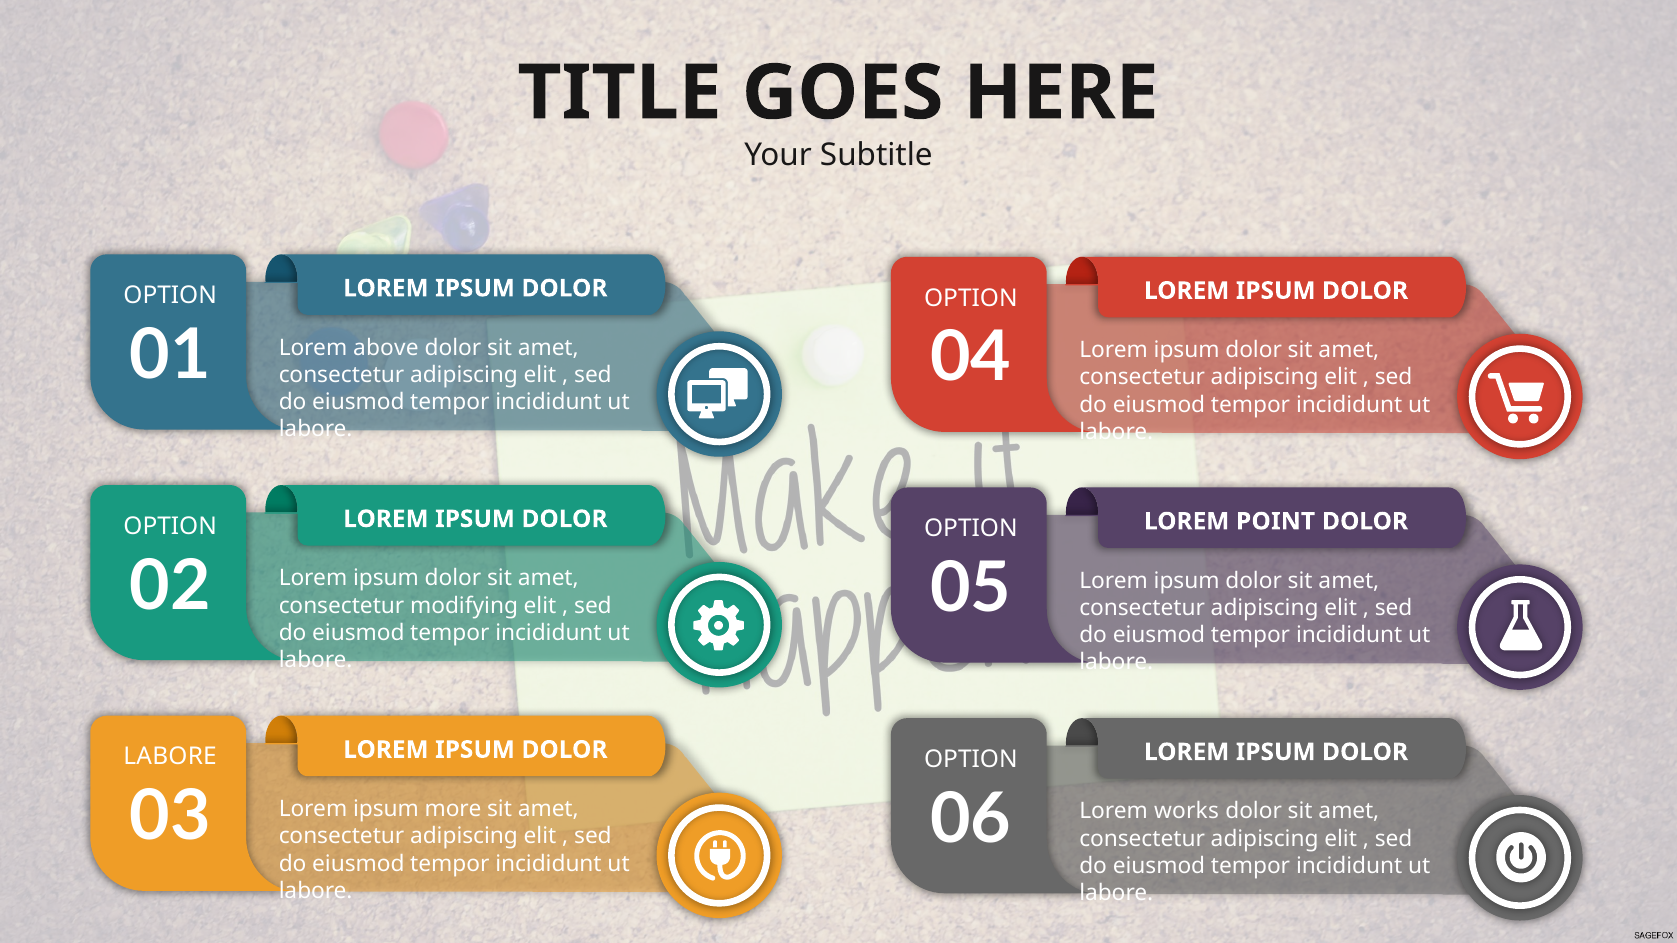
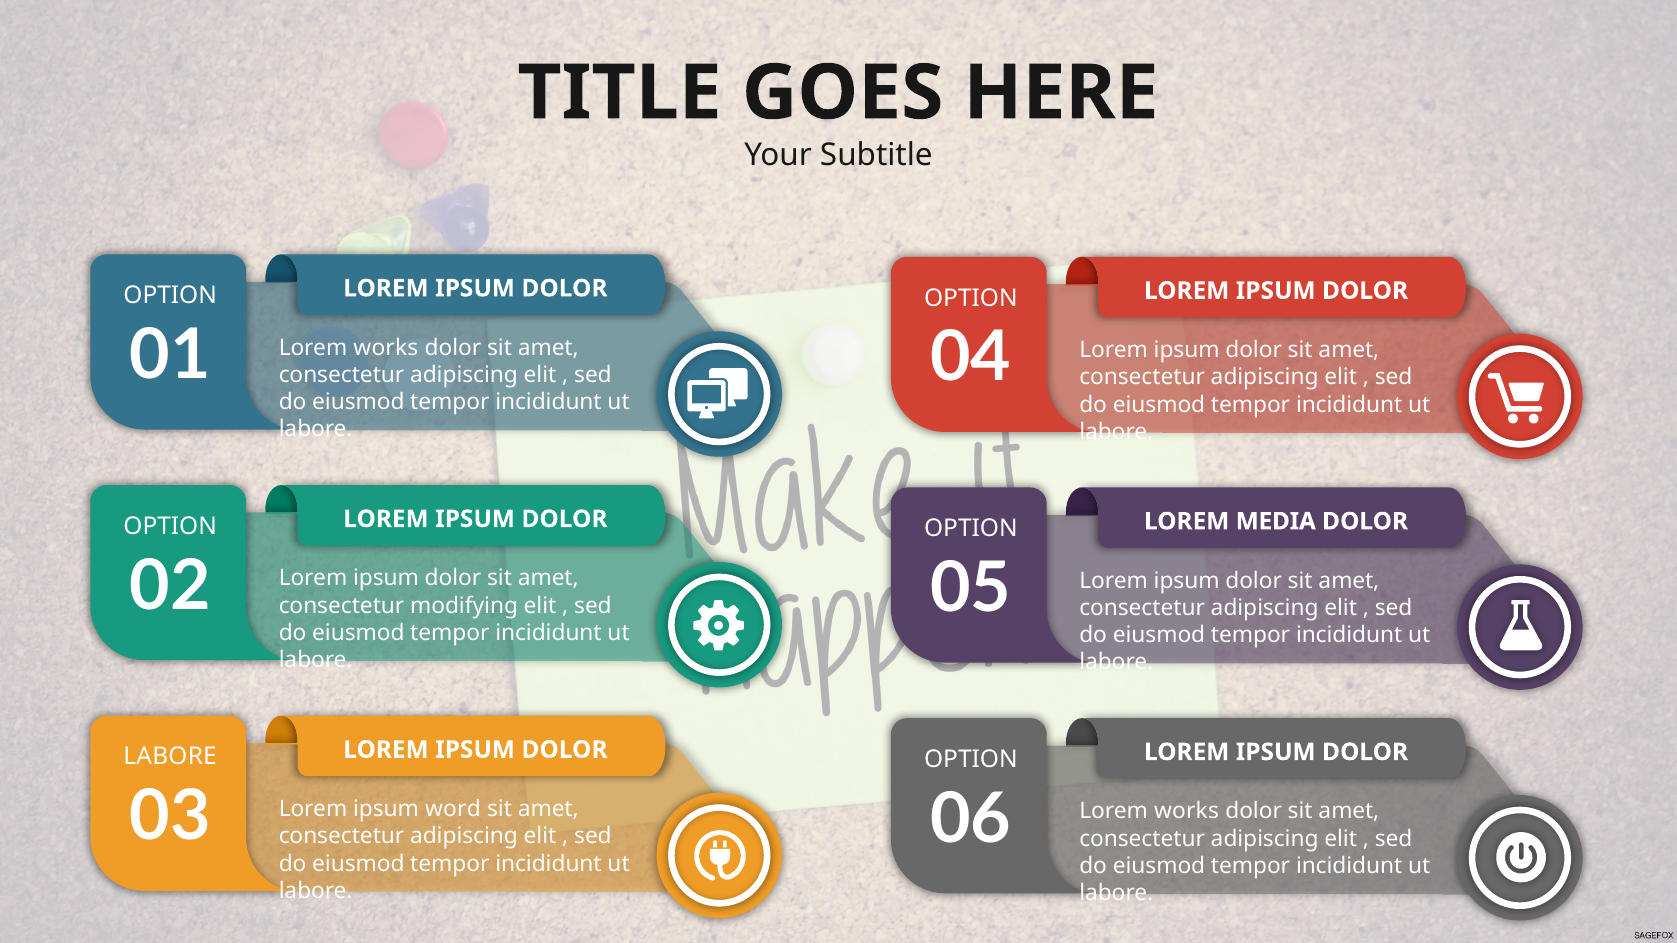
01 Lorem above: above -> works
POINT: POINT -> MEDIA
more: more -> word
